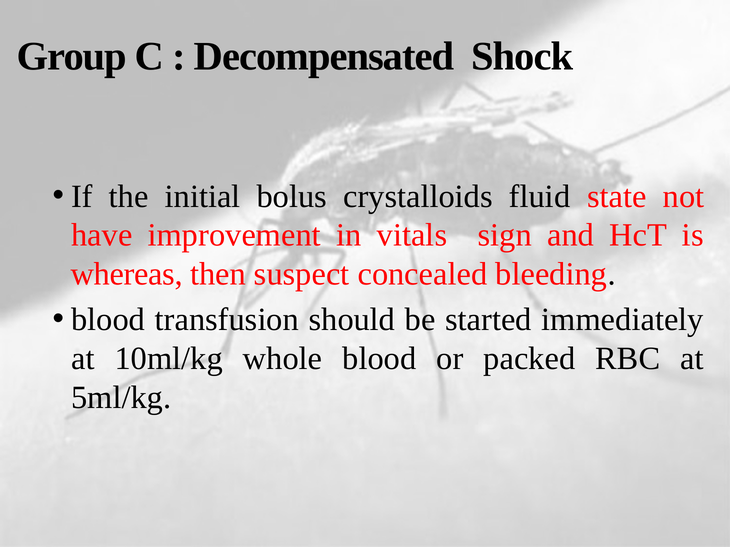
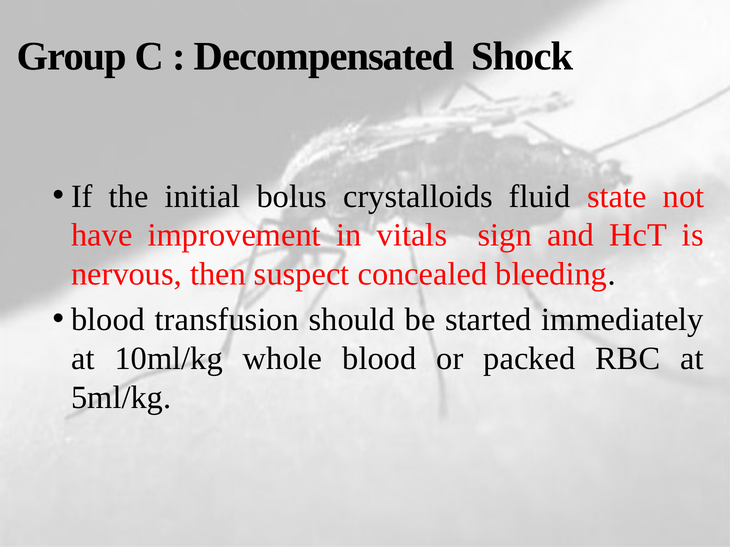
whereas: whereas -> nervous
